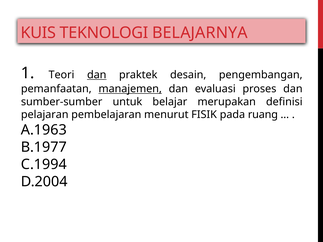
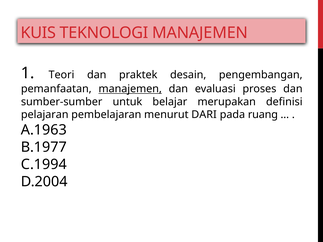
TEKNOLOGI BELAJARNYA: BELAJARNYA -> MANAJEMEN
dan at (97, 75) underline: present -> none
FISIK: FISIK -> DARI
